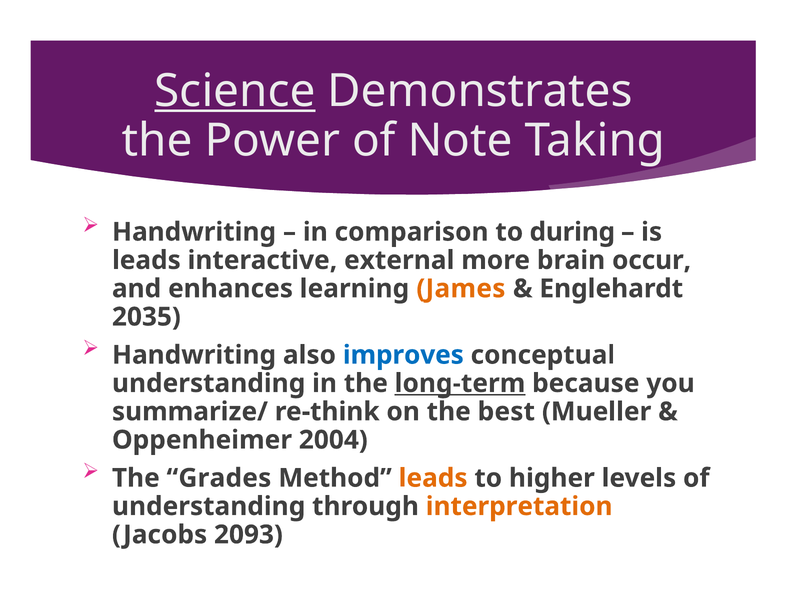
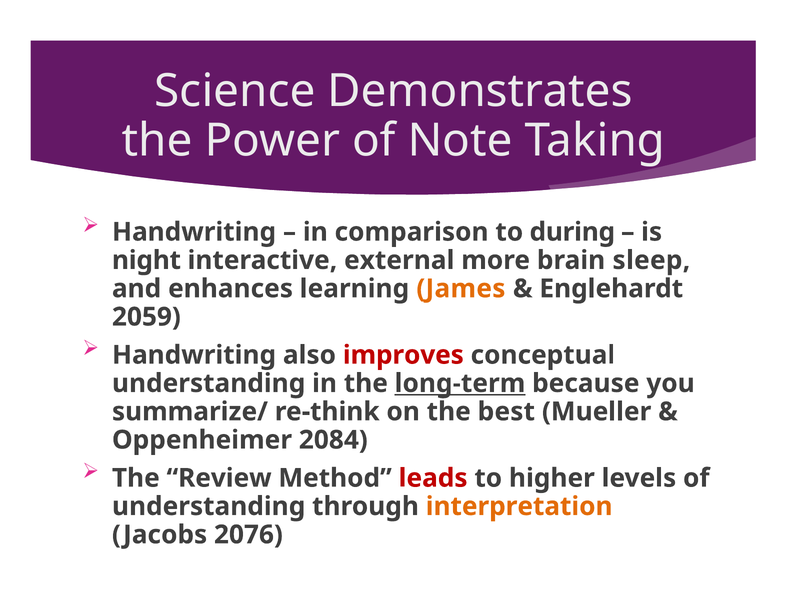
Science underline: present -> none
leads at (146, 260): leads -> night
occur: occur -> sleep
2035: 2035 -> 2059
improves colour: blue -> red
2004: 2004 -> 2084
Grades: Grades -> Review
leads at (433, 478) colour: orange -> red
2093: 2093 -> 2076
